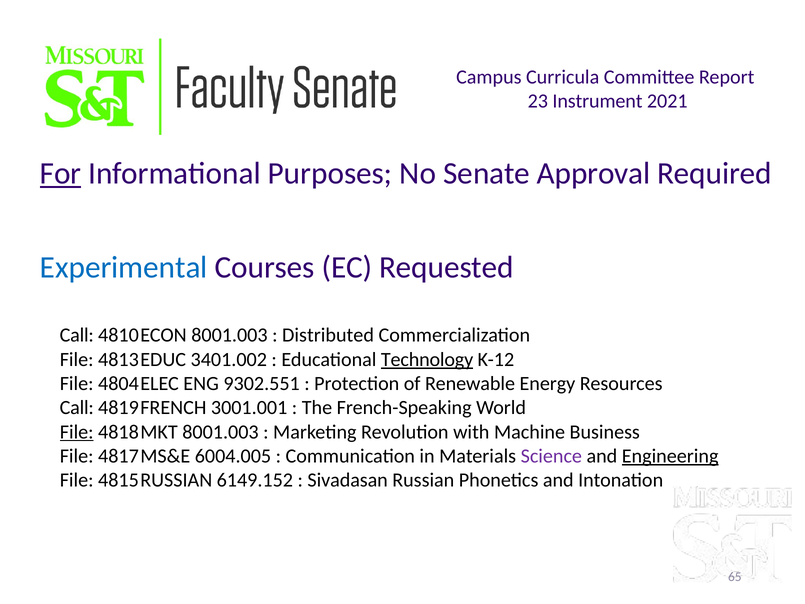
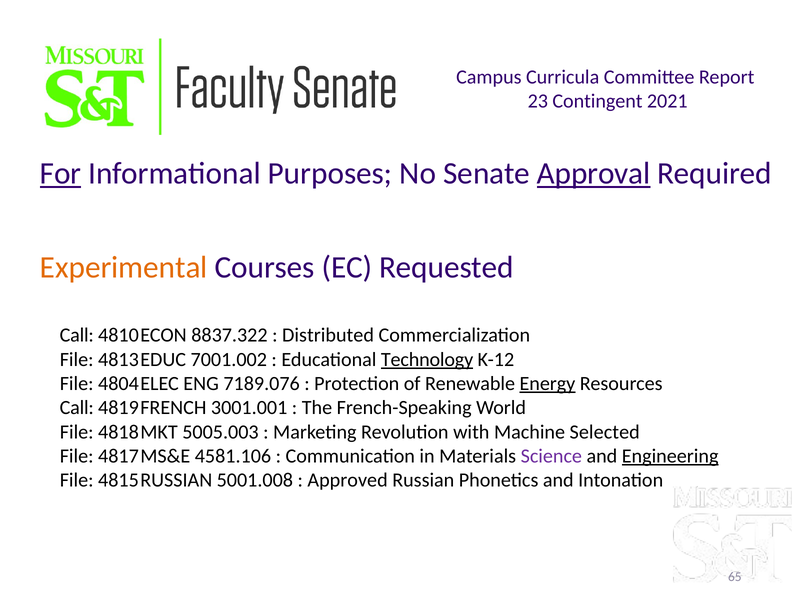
Instrument: Instrument -> Contingent
Approval underline: none -> present
Experimental colour: blue -> orange
8001.003 at (229, 335): 8001.003 -> 8837.322
3401.002: 3401.002 -> 7001.002
9302.551: 9302.551 -> 7189.076
Energy underline: none -> present
File at (77, 432) underline: present -> none
8001.003 at (220, 432): 8001.003 -> 5005.003
Business: Business -> Selected
6004.005: 6004.005 -> 4581.106
6149.152: 6149.152 -> 5001.008
Sivadasan: Sivadasan -> Approved
